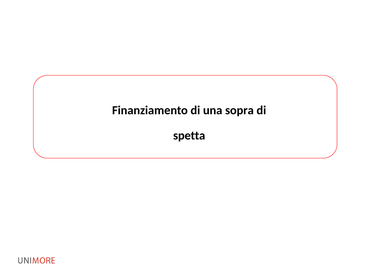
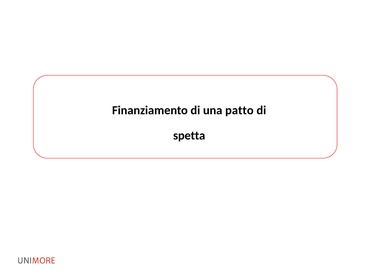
sopra: sopra -> patto
